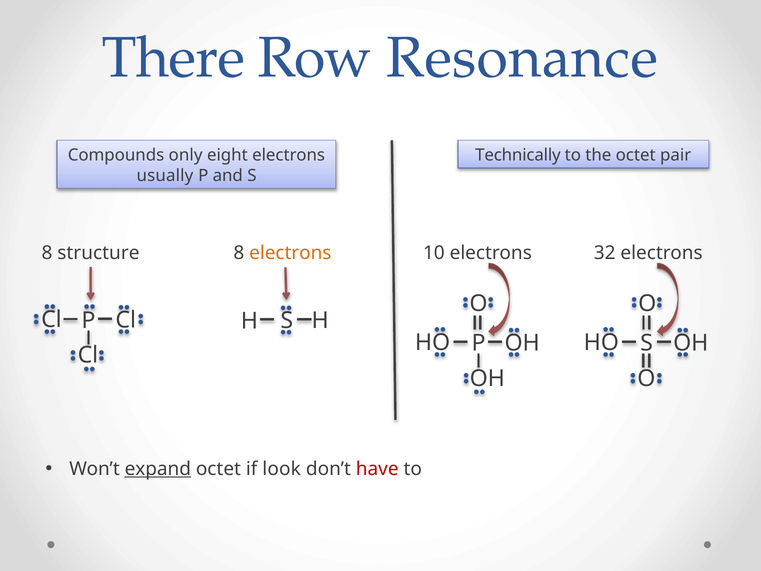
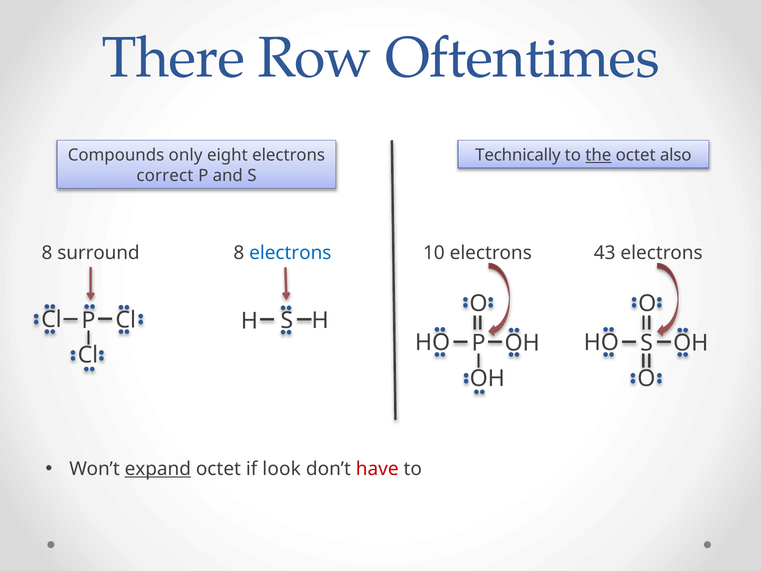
Resonance: Resonance -> Oftentimes
the underline: none -> present
pair: pair -> also
usually: usually -> correct
structure: structure -> surround
electrons at (290, 253) colour: orange -> blue
32: 32 -> 43
